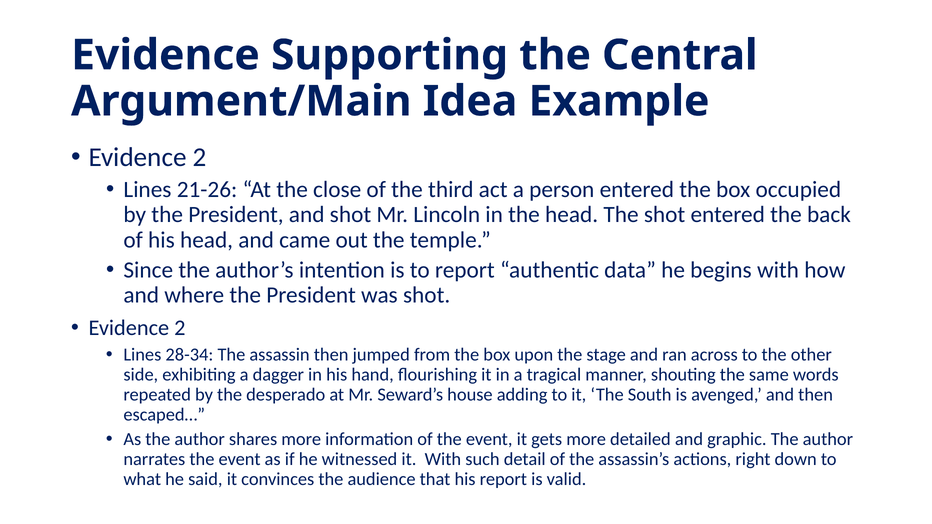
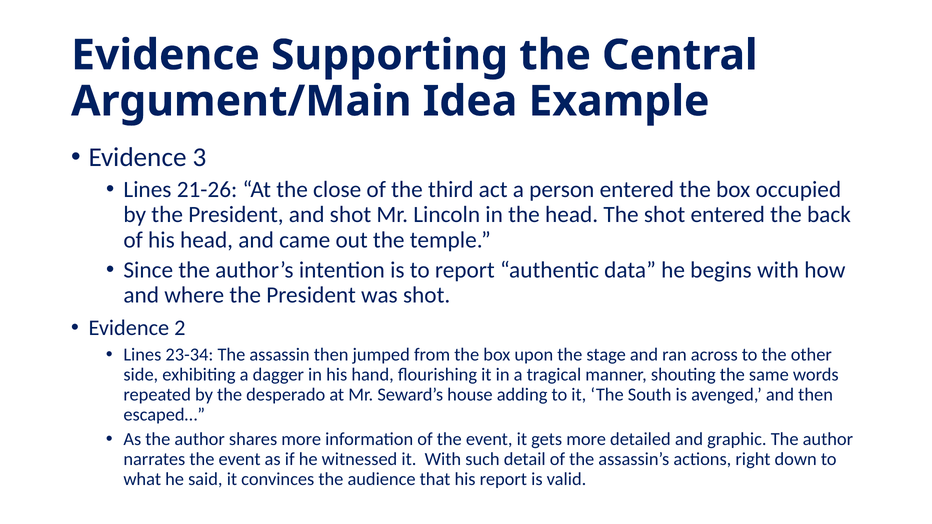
2 at (200, 158): 2 -> 3
28-34: 28-34 -> 23-34
